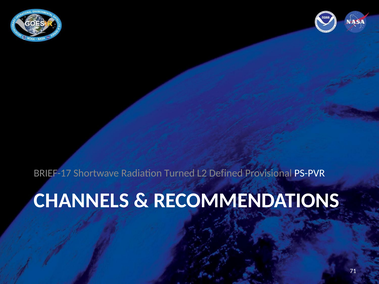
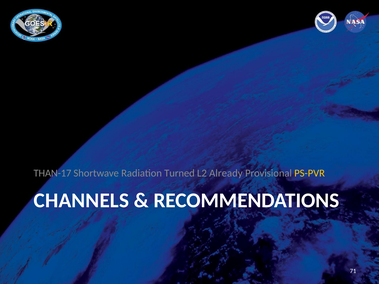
BRIEF-17: BRIEF-17 -> THAN-17
Defined: Defined -> Already
PS-PVR colour: white -> yellow
